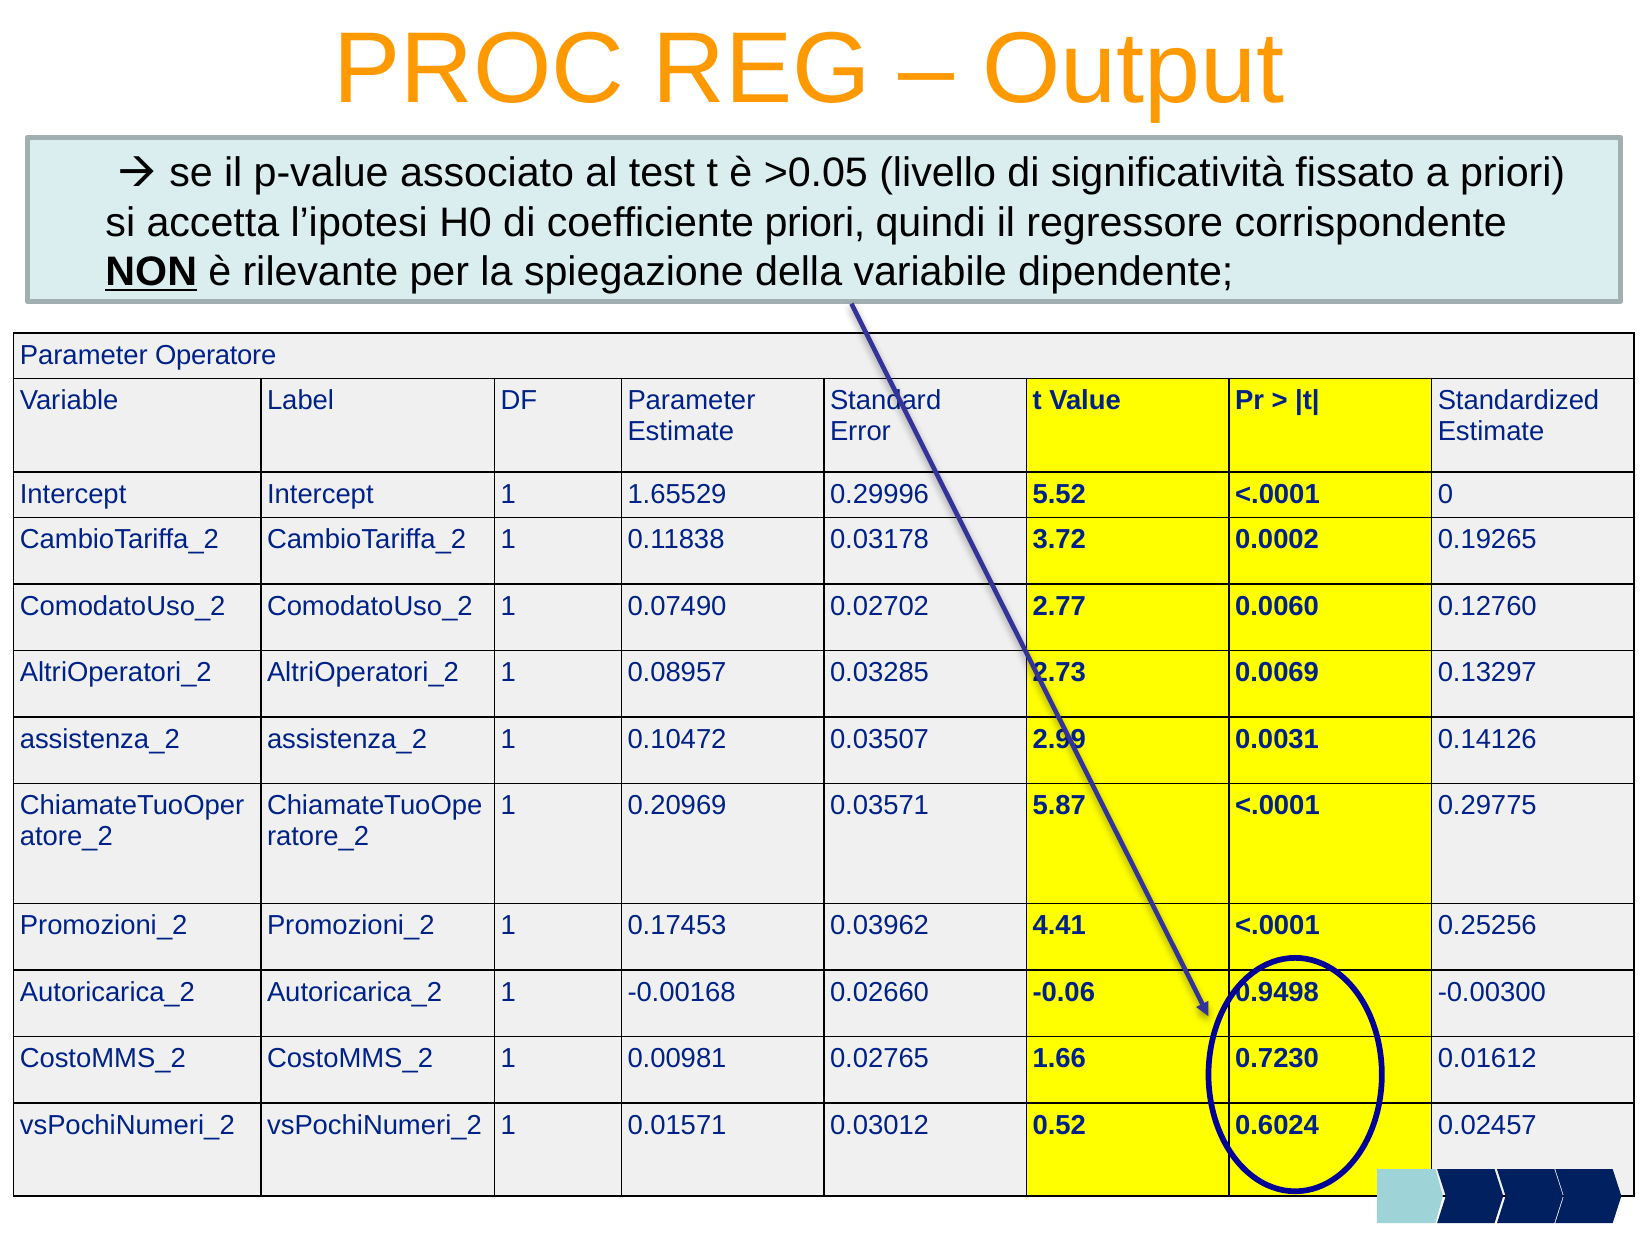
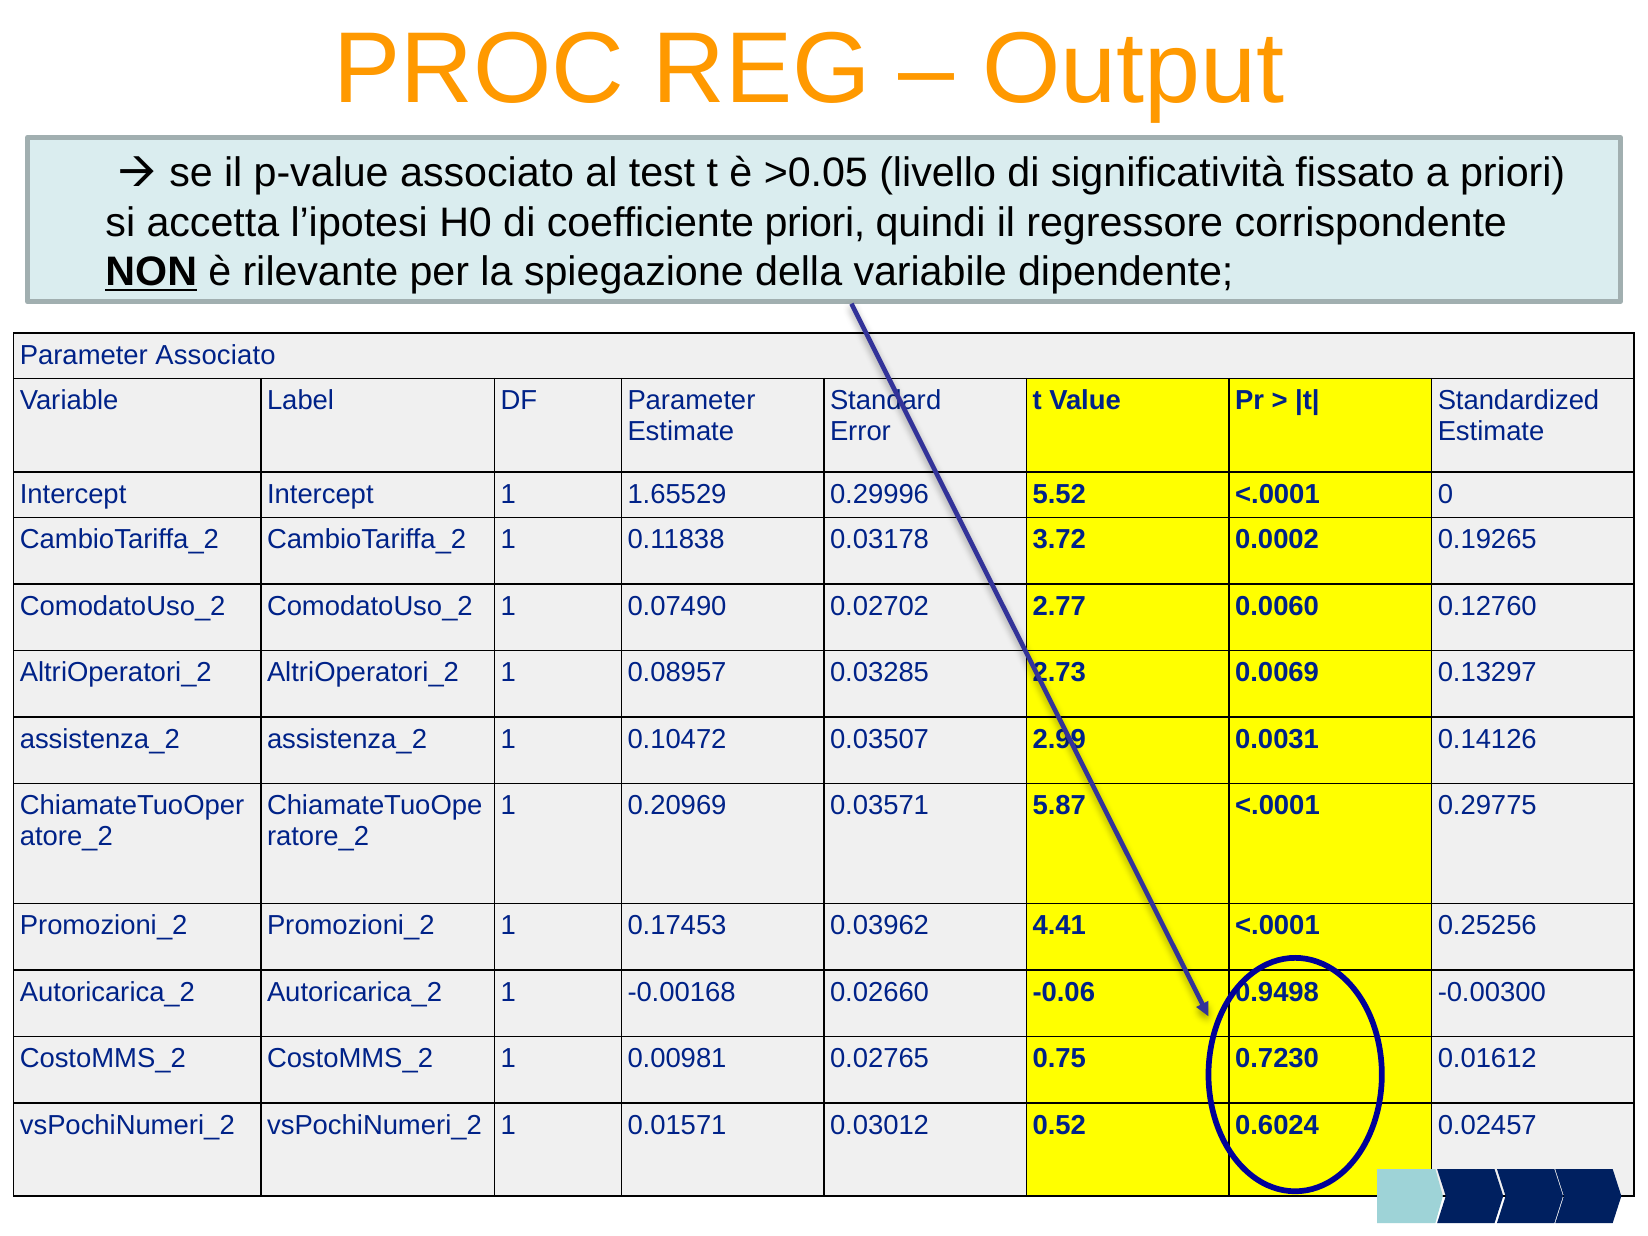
Parameter Operatore: Operatore -> Associato
1.66: 1.66 -> 0.75
